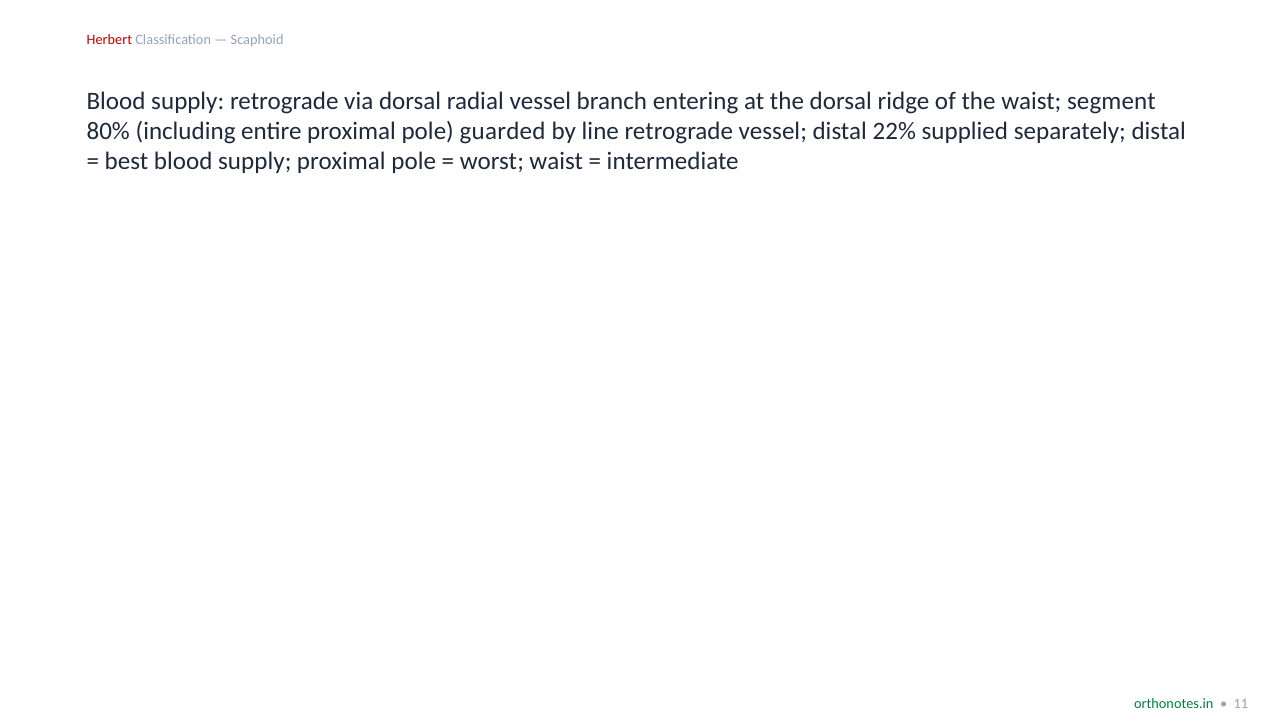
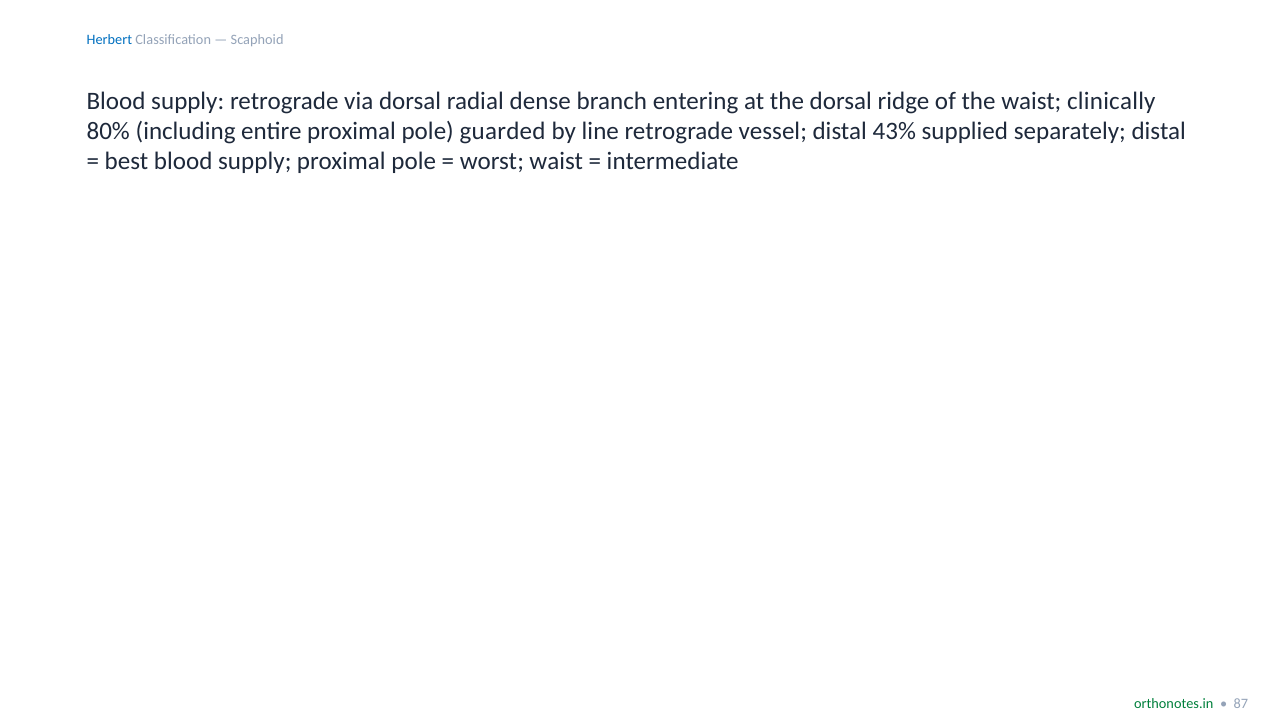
Herbert colour: red -> blue
radial vessel: vessel -> dense
segment: segment -> clinically
22%: 22% -> 43%
11: 11 -> 87
